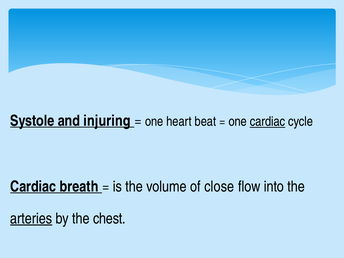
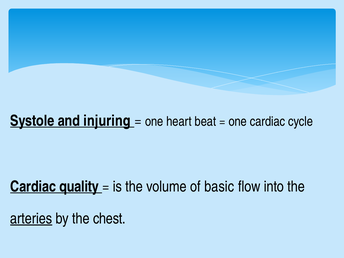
cardiac at (268, 122) underline: present -> none
breath: breath -> quality
close: close -> basic
